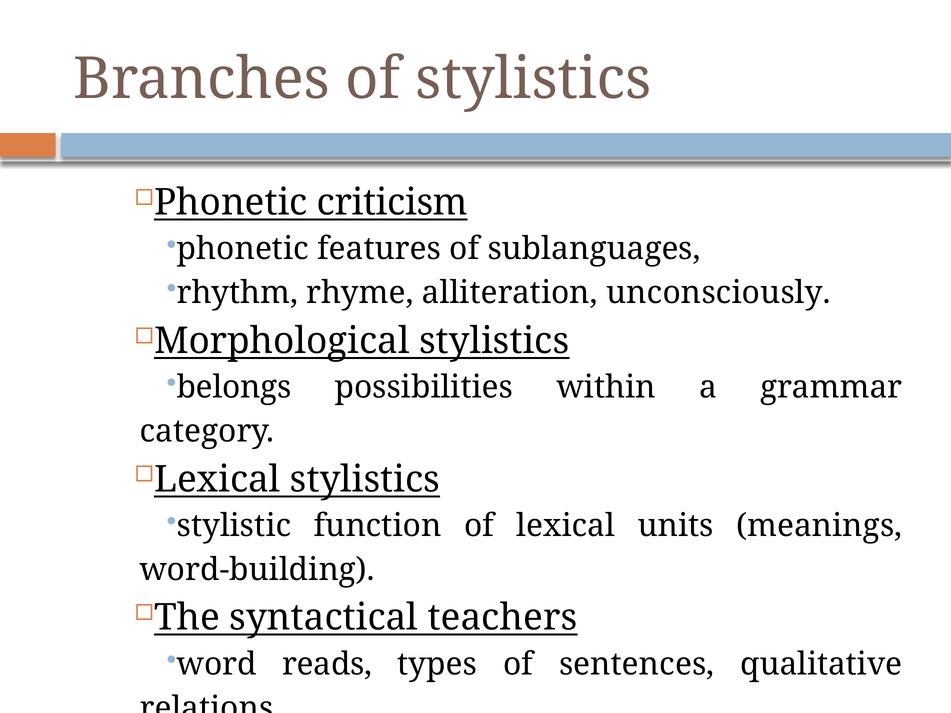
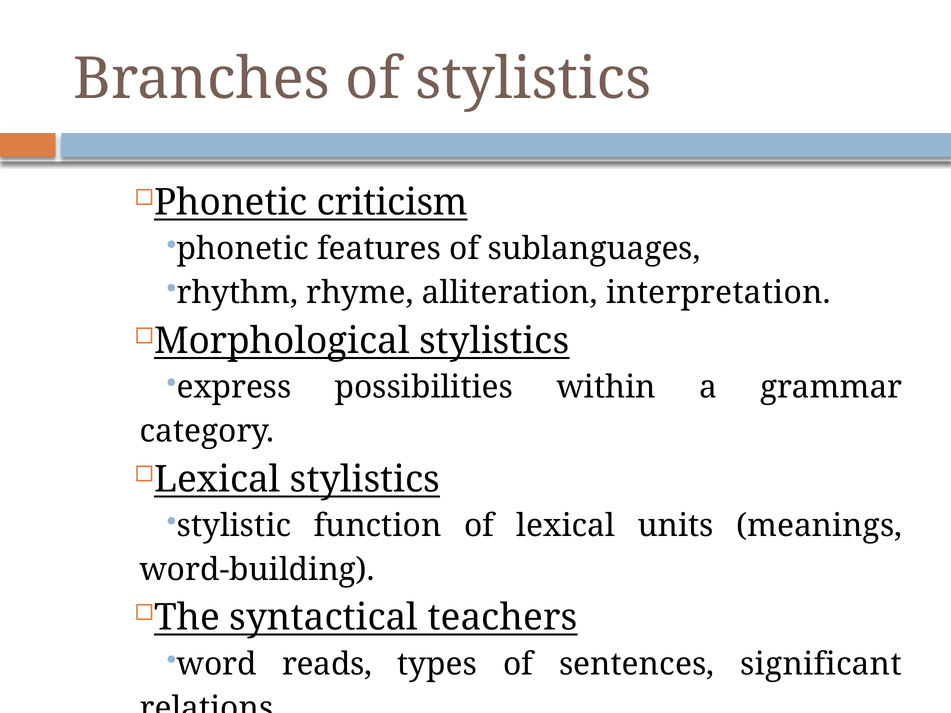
unconsciously: unconsciously -> interpretation
belongs: belongs -> express
qualitative: qualitative -> significant
